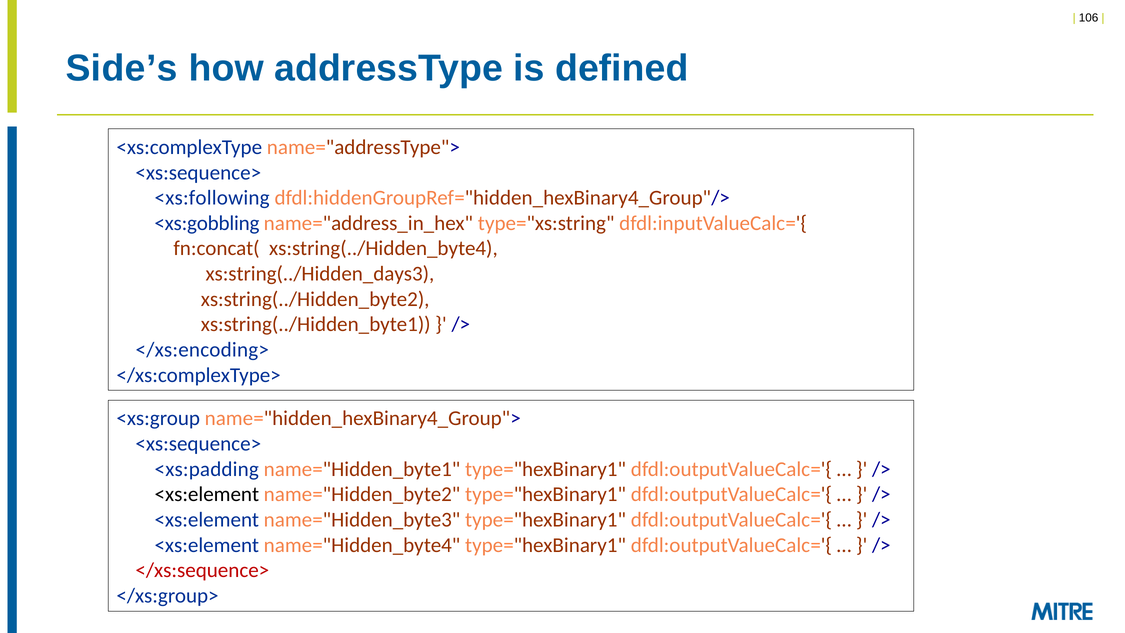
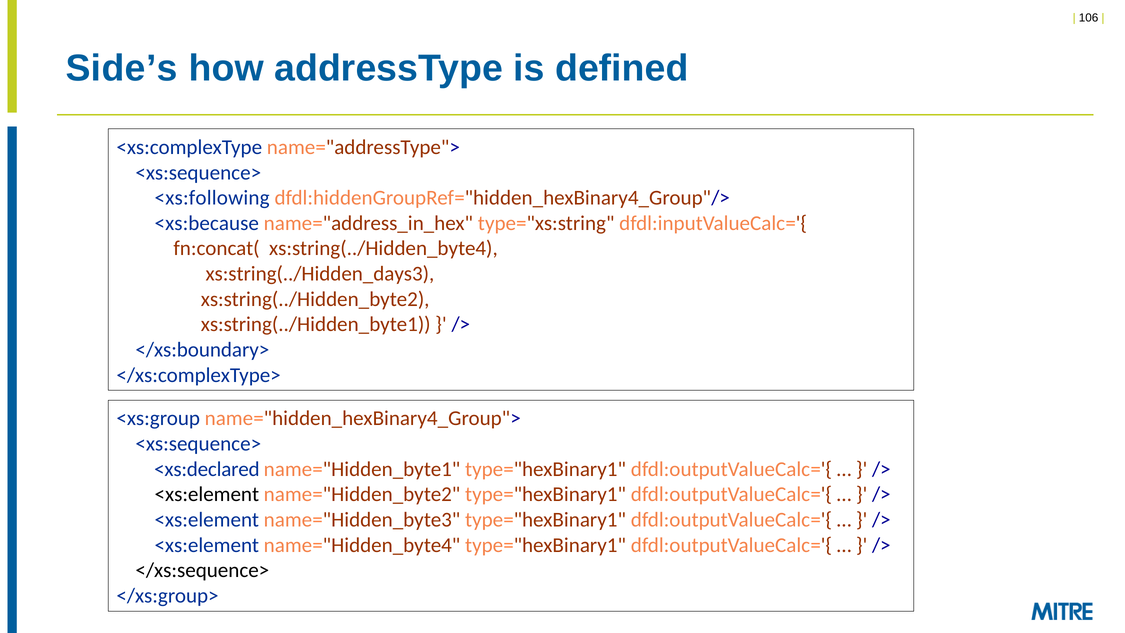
<xs:gobbling: <xs:gobbling -> <xs:because
</xs:encoding>: </xs:encoding> -> </xs:boundary>
<xs:padding: <xs:padding -> <xs:declared
</xs:sequence> colour: red -> black
